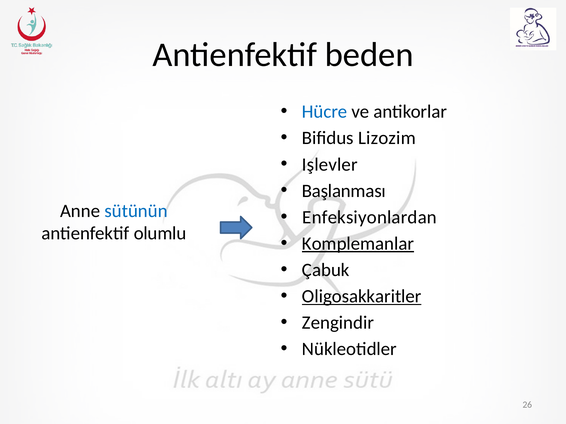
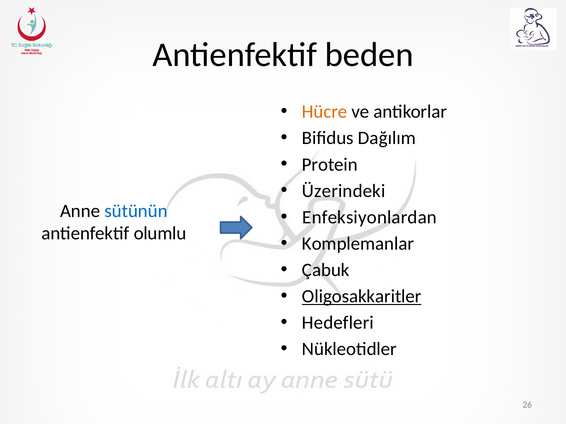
Hücre colour: blue -> orange
Lizozim: Lizozim -> Dağılım
Işlevler: Işlevler -> Protein
Başlanması: Başlanması -> Üzerindeki
Komplemanlar underline: present -> none
Zengindir: Zengindir -> Hedefleri
